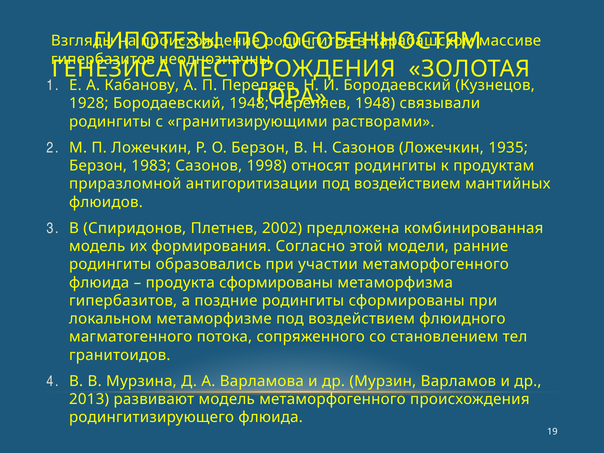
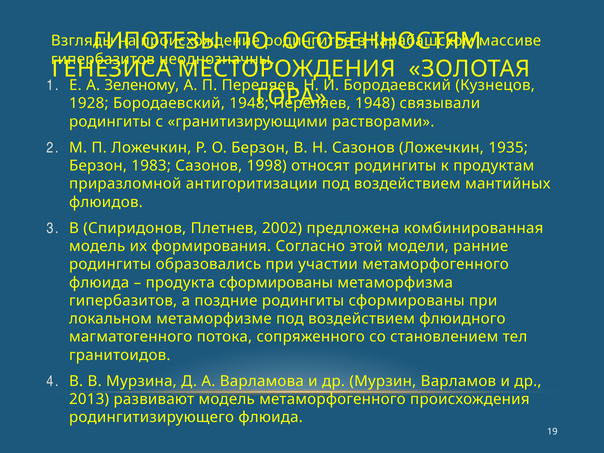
Кабанову: Кабанову -> Зеленому
